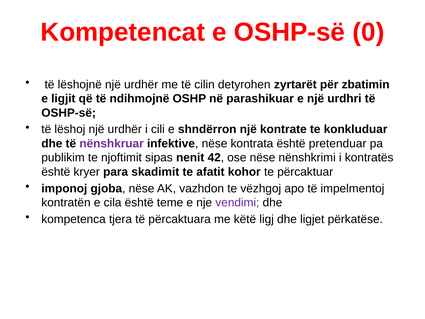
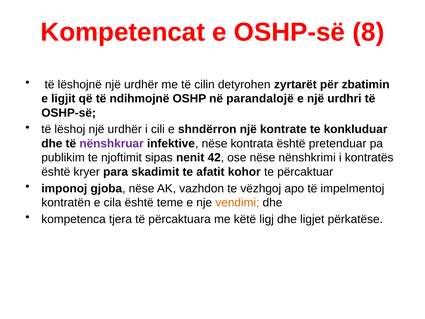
0: 0 -> 8
parashikuar: parashikuar -> parandalojë
vendimi colour: purple -> orange
